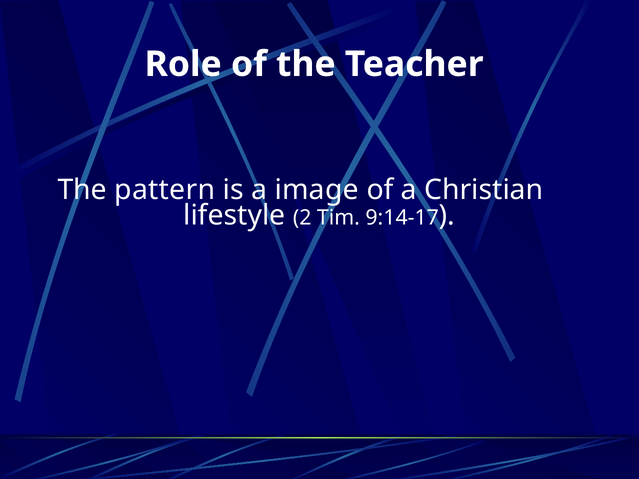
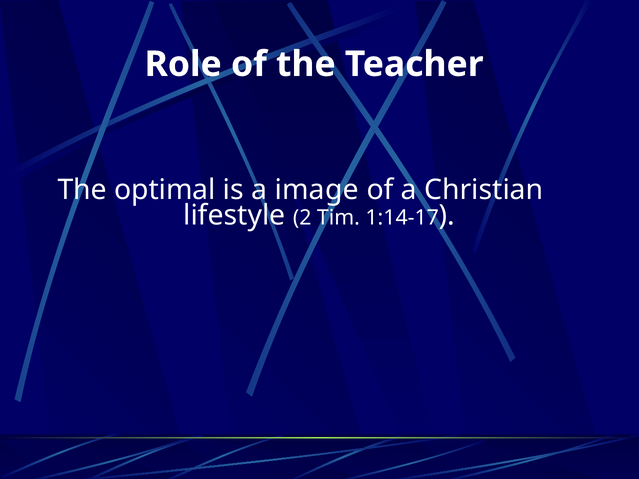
pattern: pattern -> optimal
9:14-17: 9:14-17 -> 1:14-17
